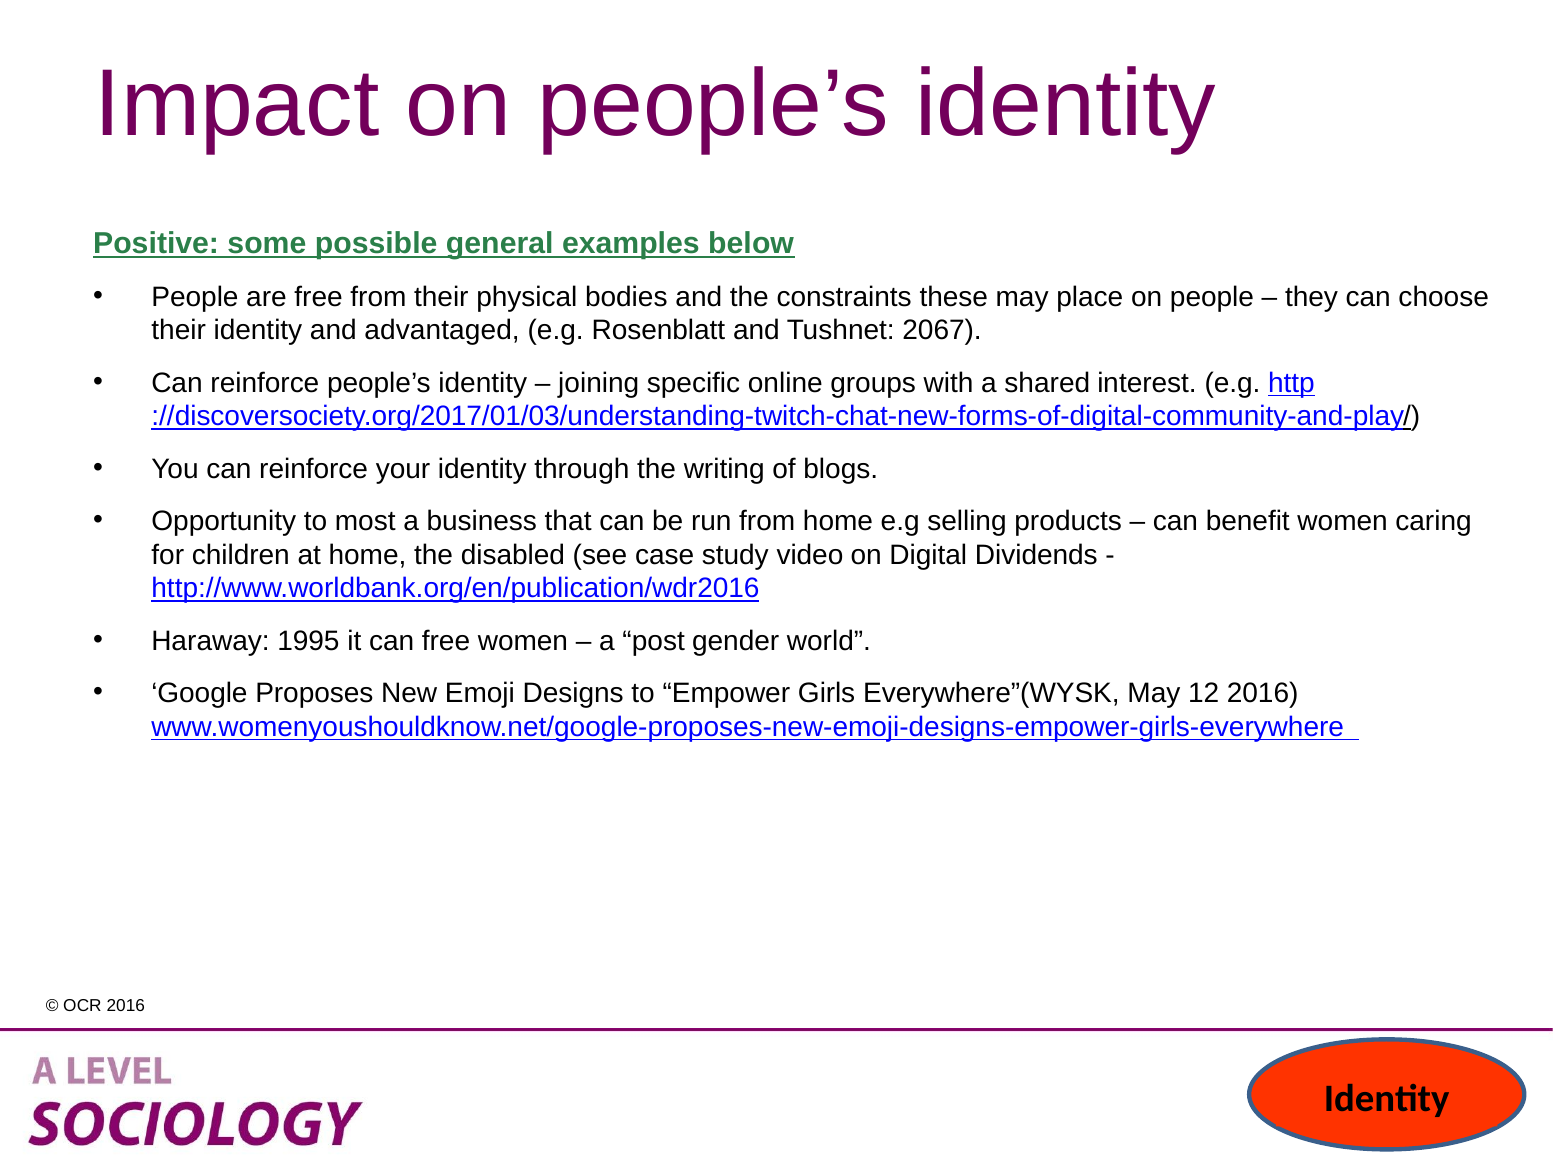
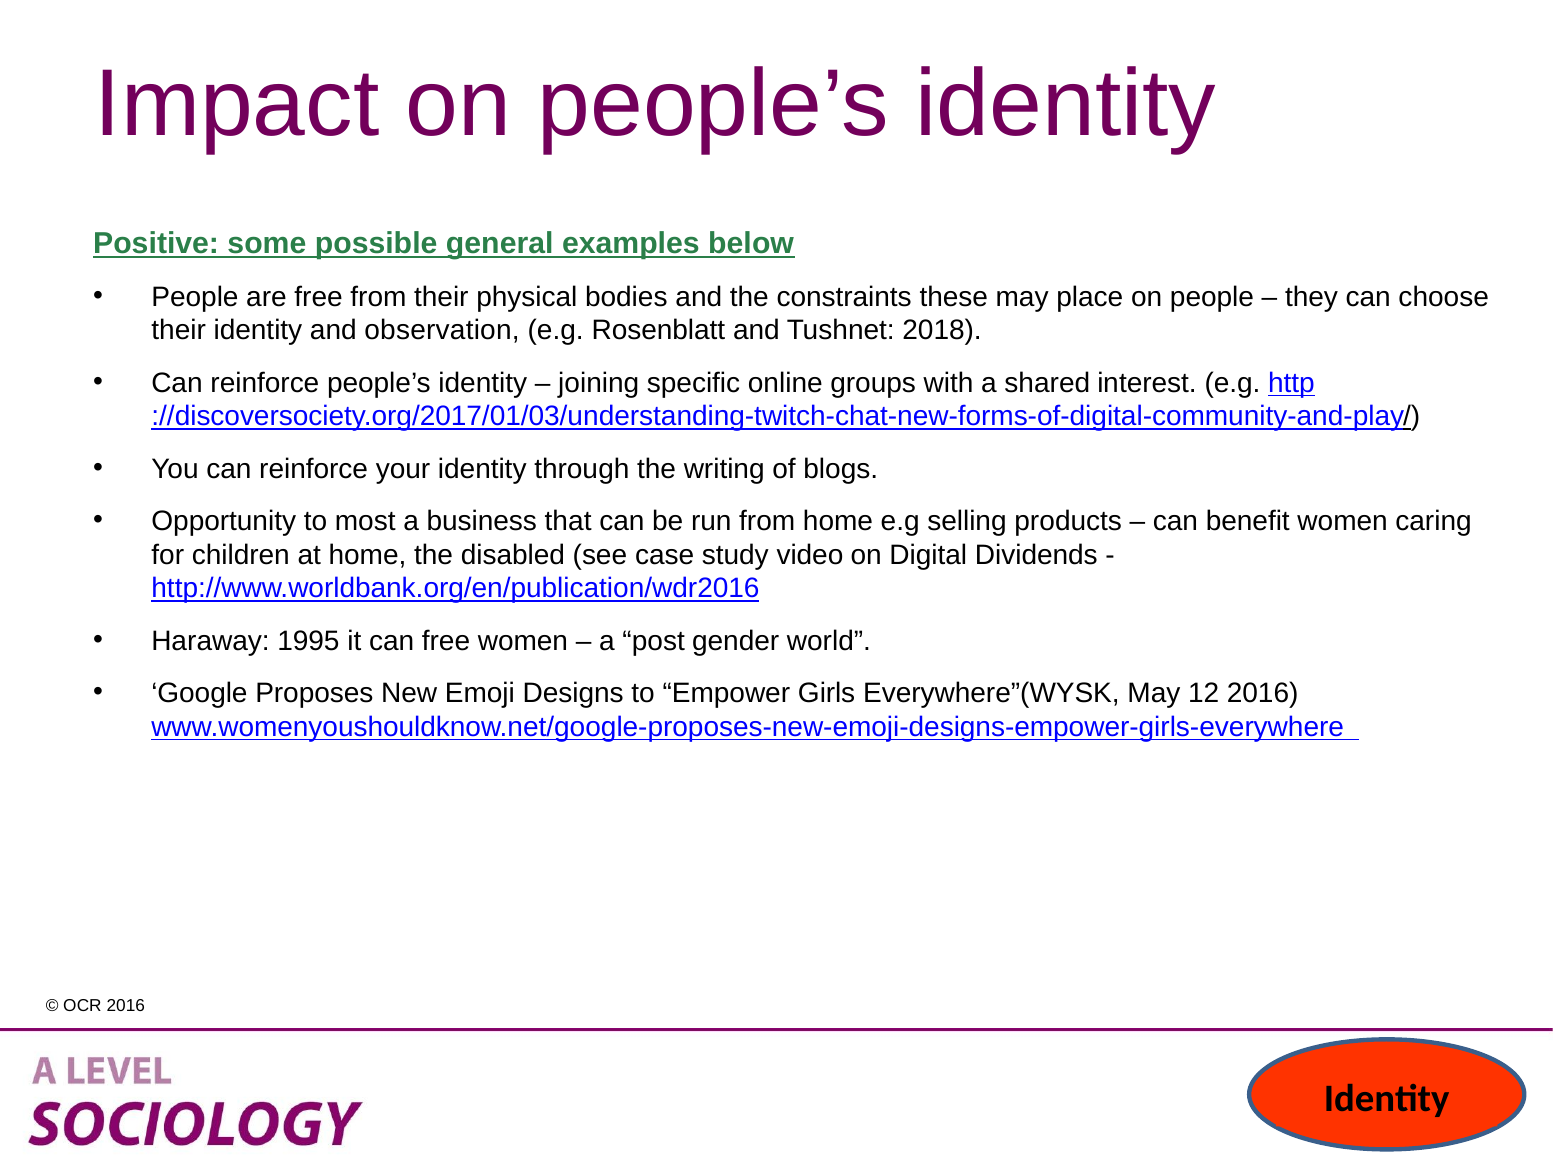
advantaged: advantaged -> observation
2067: 2067 -> 2018
